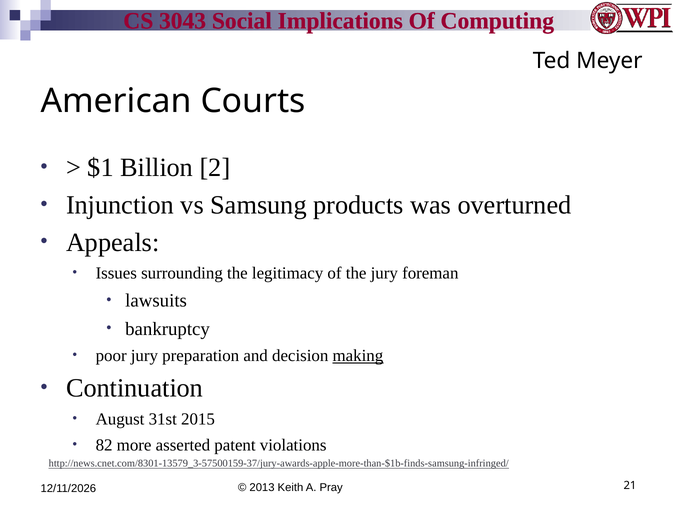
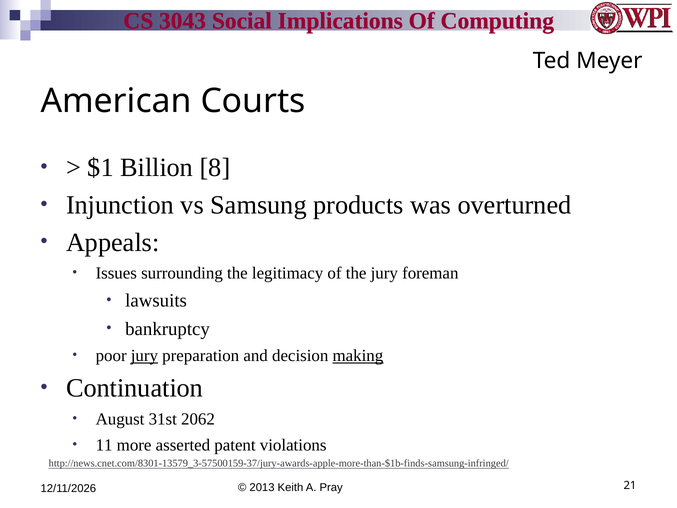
2: 2 -> 8
jury at (144, 356) underline: none -> present
2015: 2015 -> 2062
82: 82 -> 11
